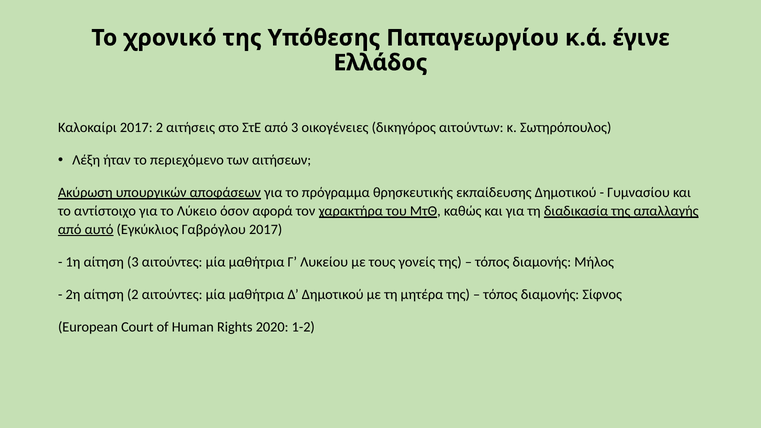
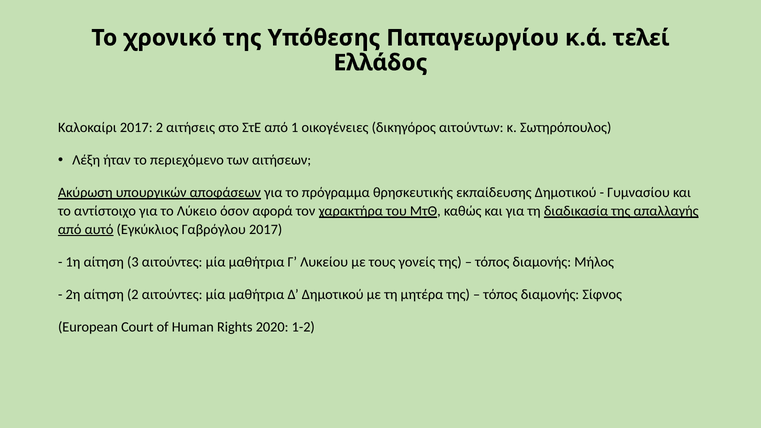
έγινε: έγινε -> τελεί
από 3: 3 -> 1
